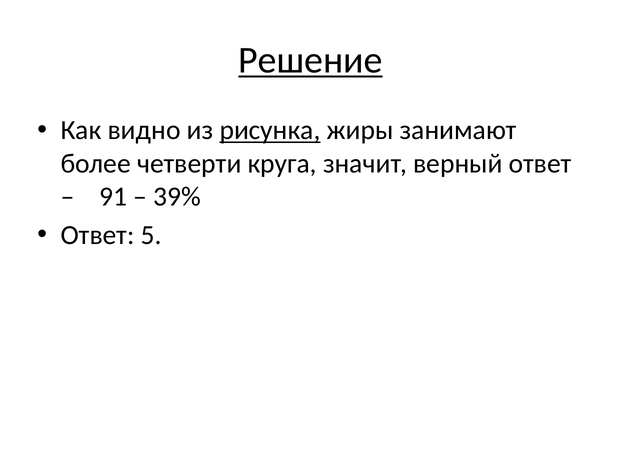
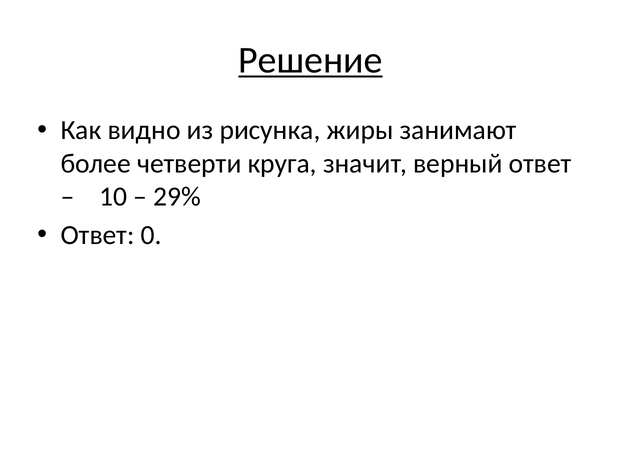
рисунка underline: present -> none
91: 91 -> 10
39%: 39% -> 29%
5: 5 -> 0
